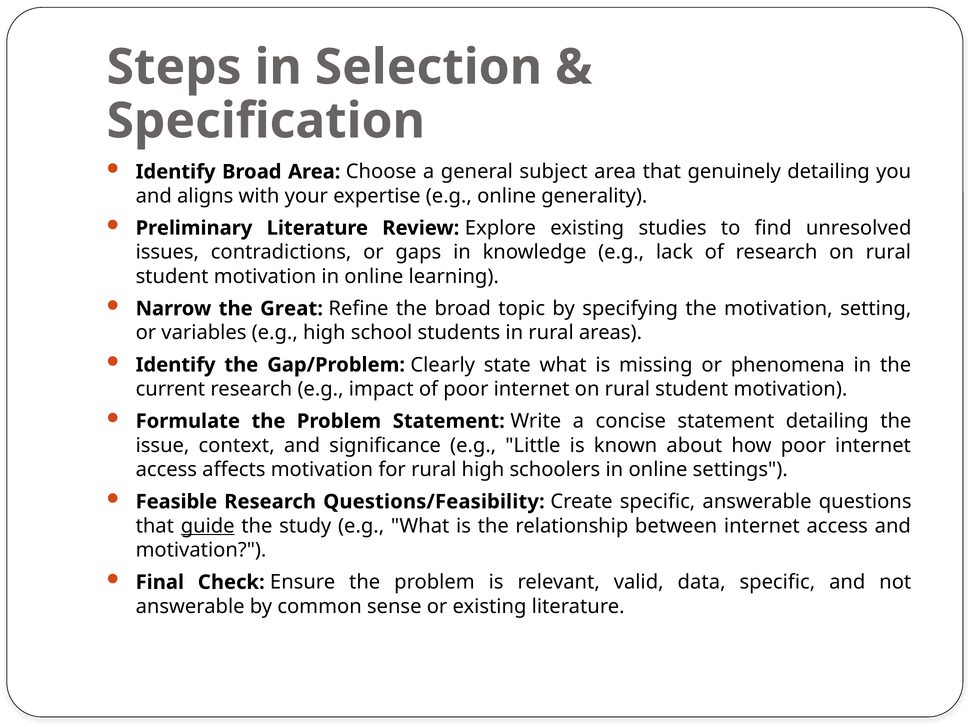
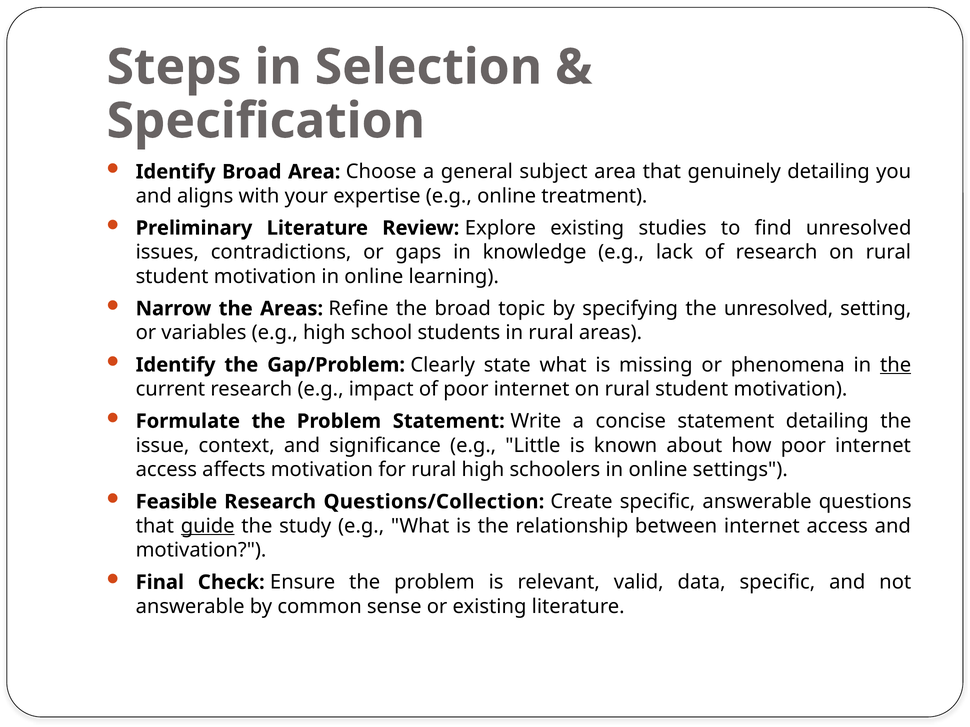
generality: generality -> treatment
the Great: Great -> Areas
the motivation: motivation -> unresolved
the at (896, 365) underline: none -> present
Questions/Feasibility: Questions/Feasibility -> Questions/Collection
